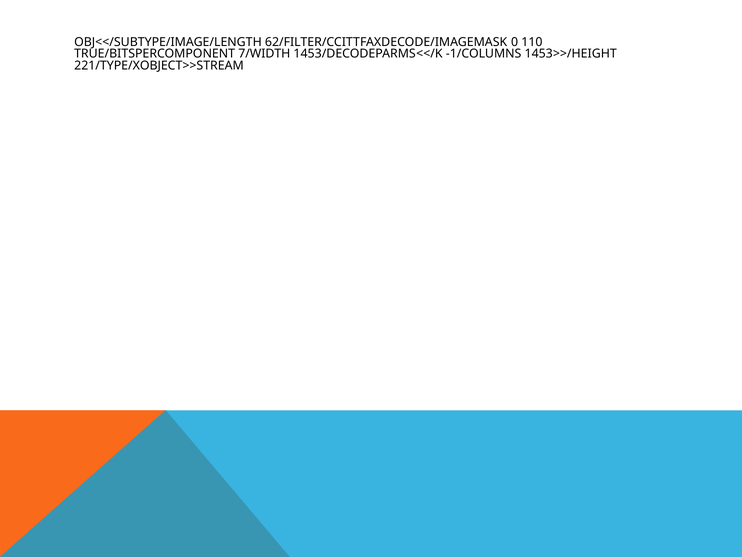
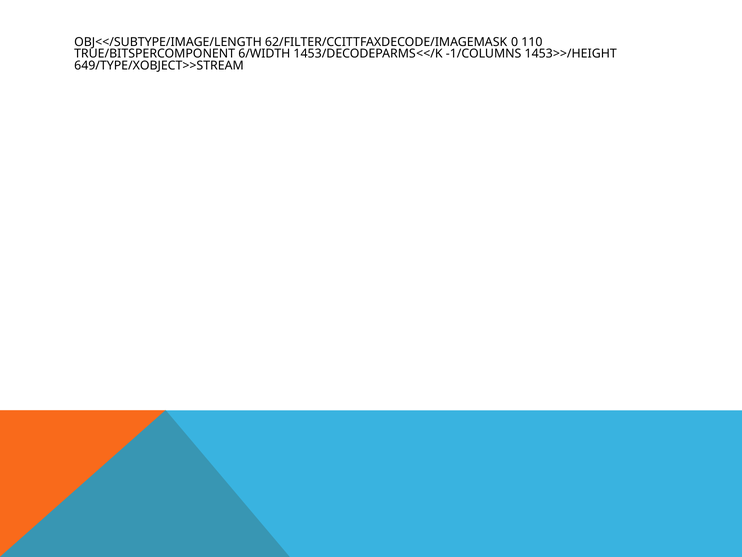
7/WIDTH: 7/WIDTH -> 6/WIDTH
221/TYPE/XOBJECT>>STREAM: 221/TYPE/XOBJECT>>STREAM -> 649/TYPE/XOBJECT>>STREAM
